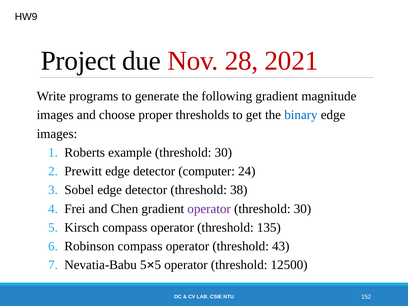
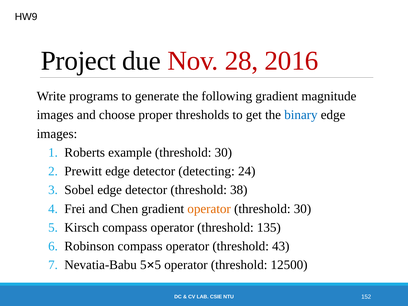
2021: 2021 -> 2016
computer: computer -> detecting
operator at (209, 209) colour: purple -> orange
